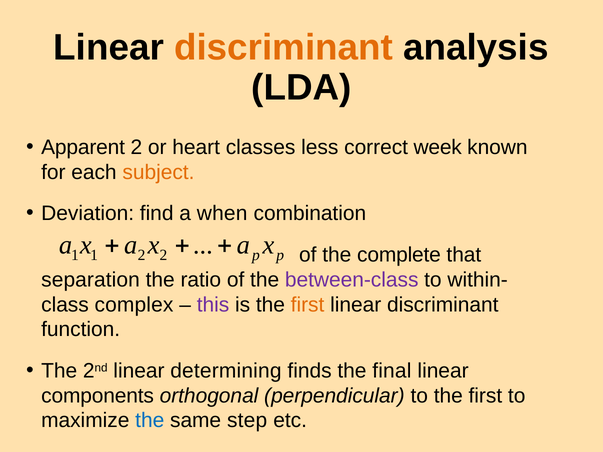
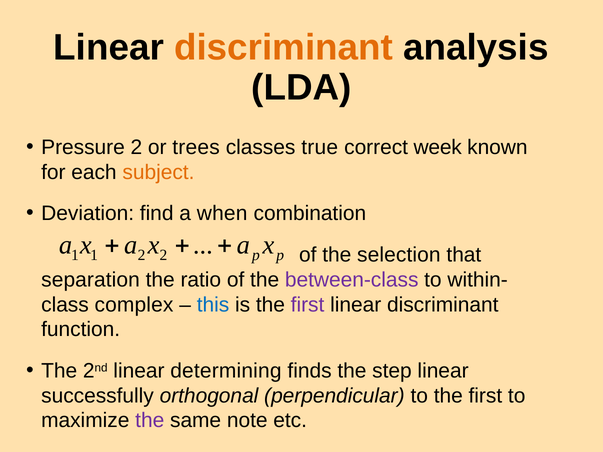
Apparent: Apparent -> Pressure
heart: heart -> trees
less: less -> true
complete: complete -> selection
this colour: purple -> blue
first at (308, 305) colour: orange -> purple
final: final -> step
components: components -> successfully
the at (150, 421) colour: blue -> purple
step: step -> note
